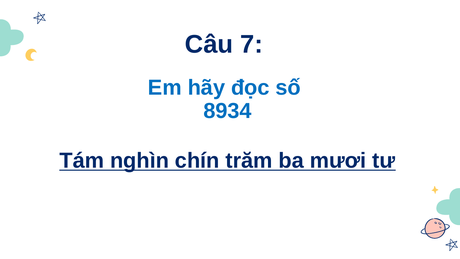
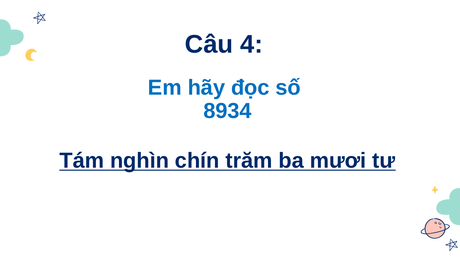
7: 7 -> 4
